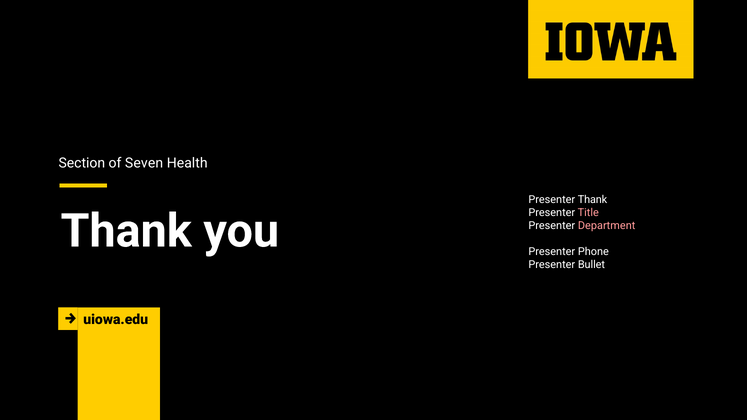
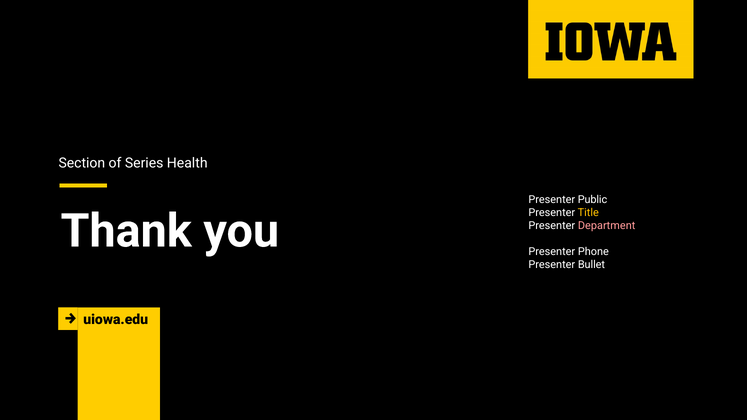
Seven: Seven -> Series
Presenter Thank: Thank -> Public
Title colour: pink -> yellow
